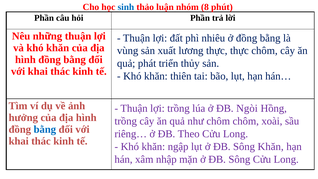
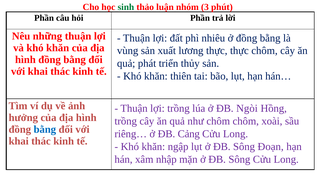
sinh colour: blue -> green
8: 8 -> 3
Theo: Theo -> Cảng
Sông Khăn: Khăn -> Đoạn
